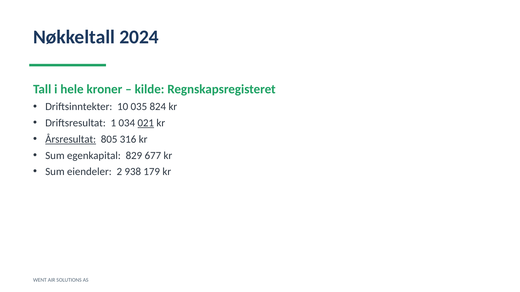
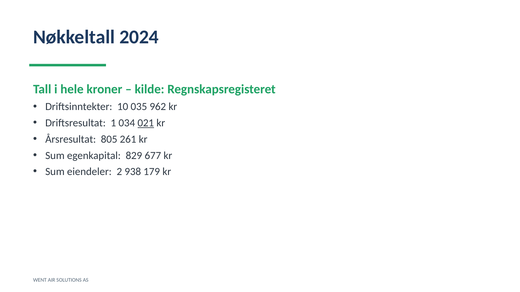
824: 824 -> 962
Årsresultat underline: present -> none
316: 316 -> 261
